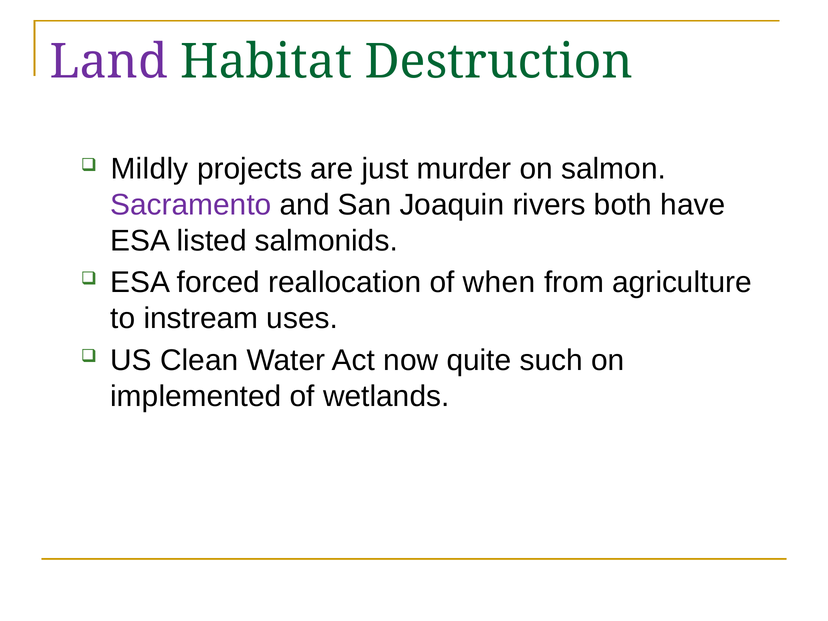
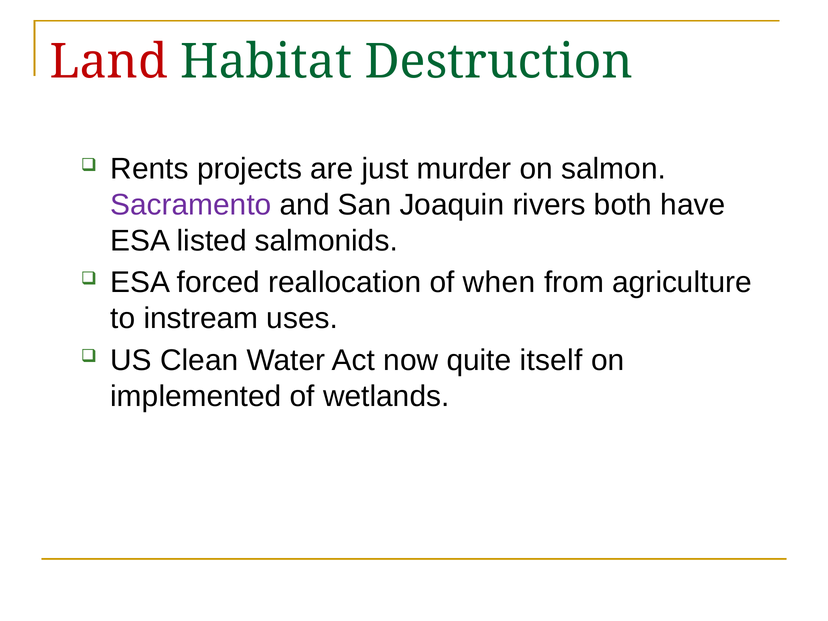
Land colour: purple -> red
Mildly: Mildly -> Rents
such: such -> itself
